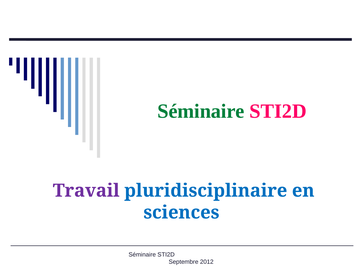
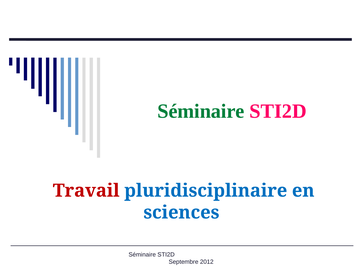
Travail colour: purple -> red
